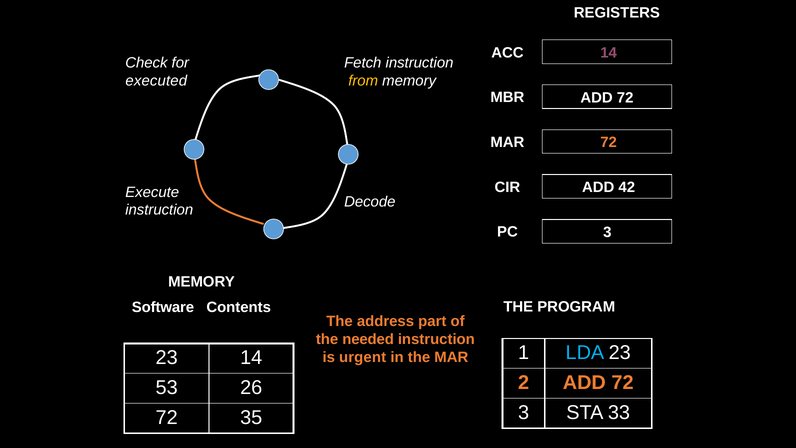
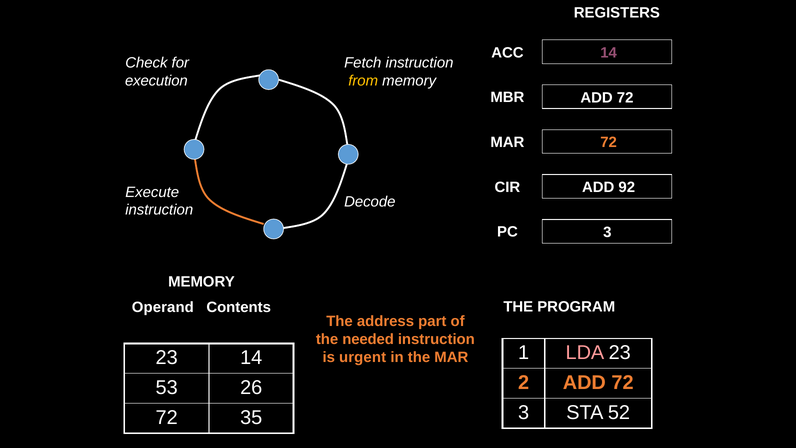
executed: executed -> execution
42: 42 -> 92
Software: Software -> Operand
LDA colour: light blue -> pink
33: 33 -> 52
